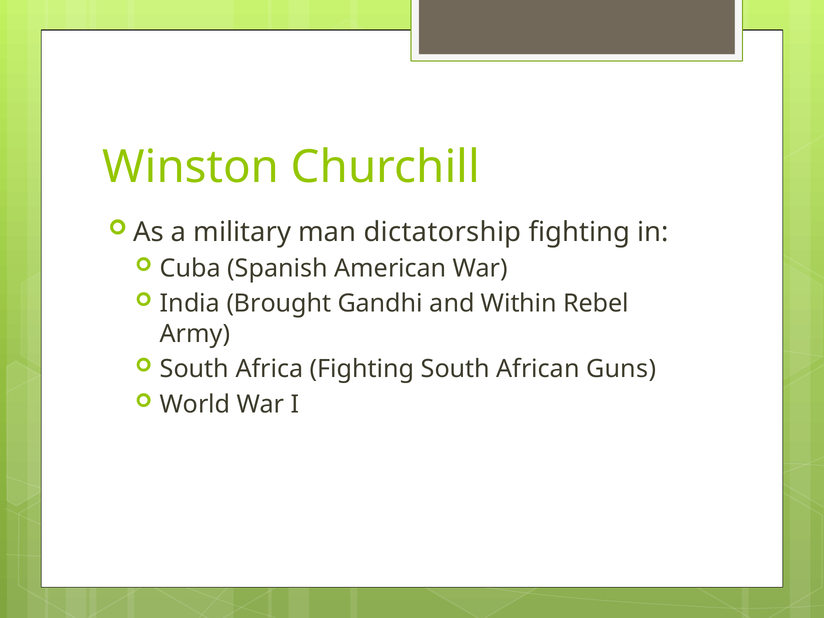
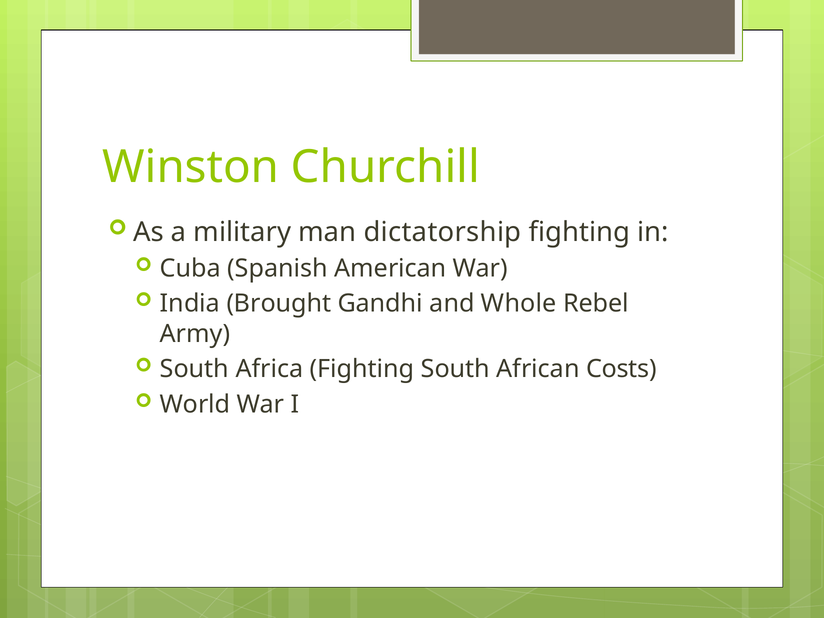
Within: Within -> Whole
Guns: Guns -> Costs
